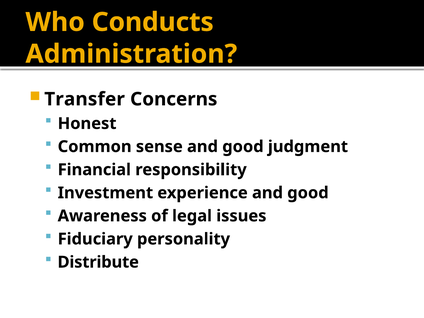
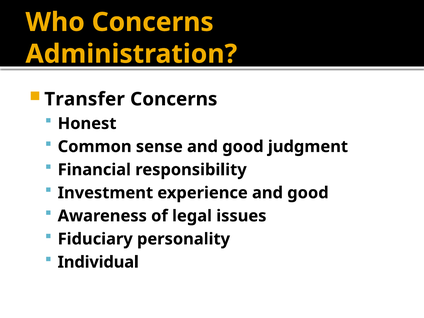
Who Conducts: Conducts -> Concerns
Distribute: Distribute -> Individual
